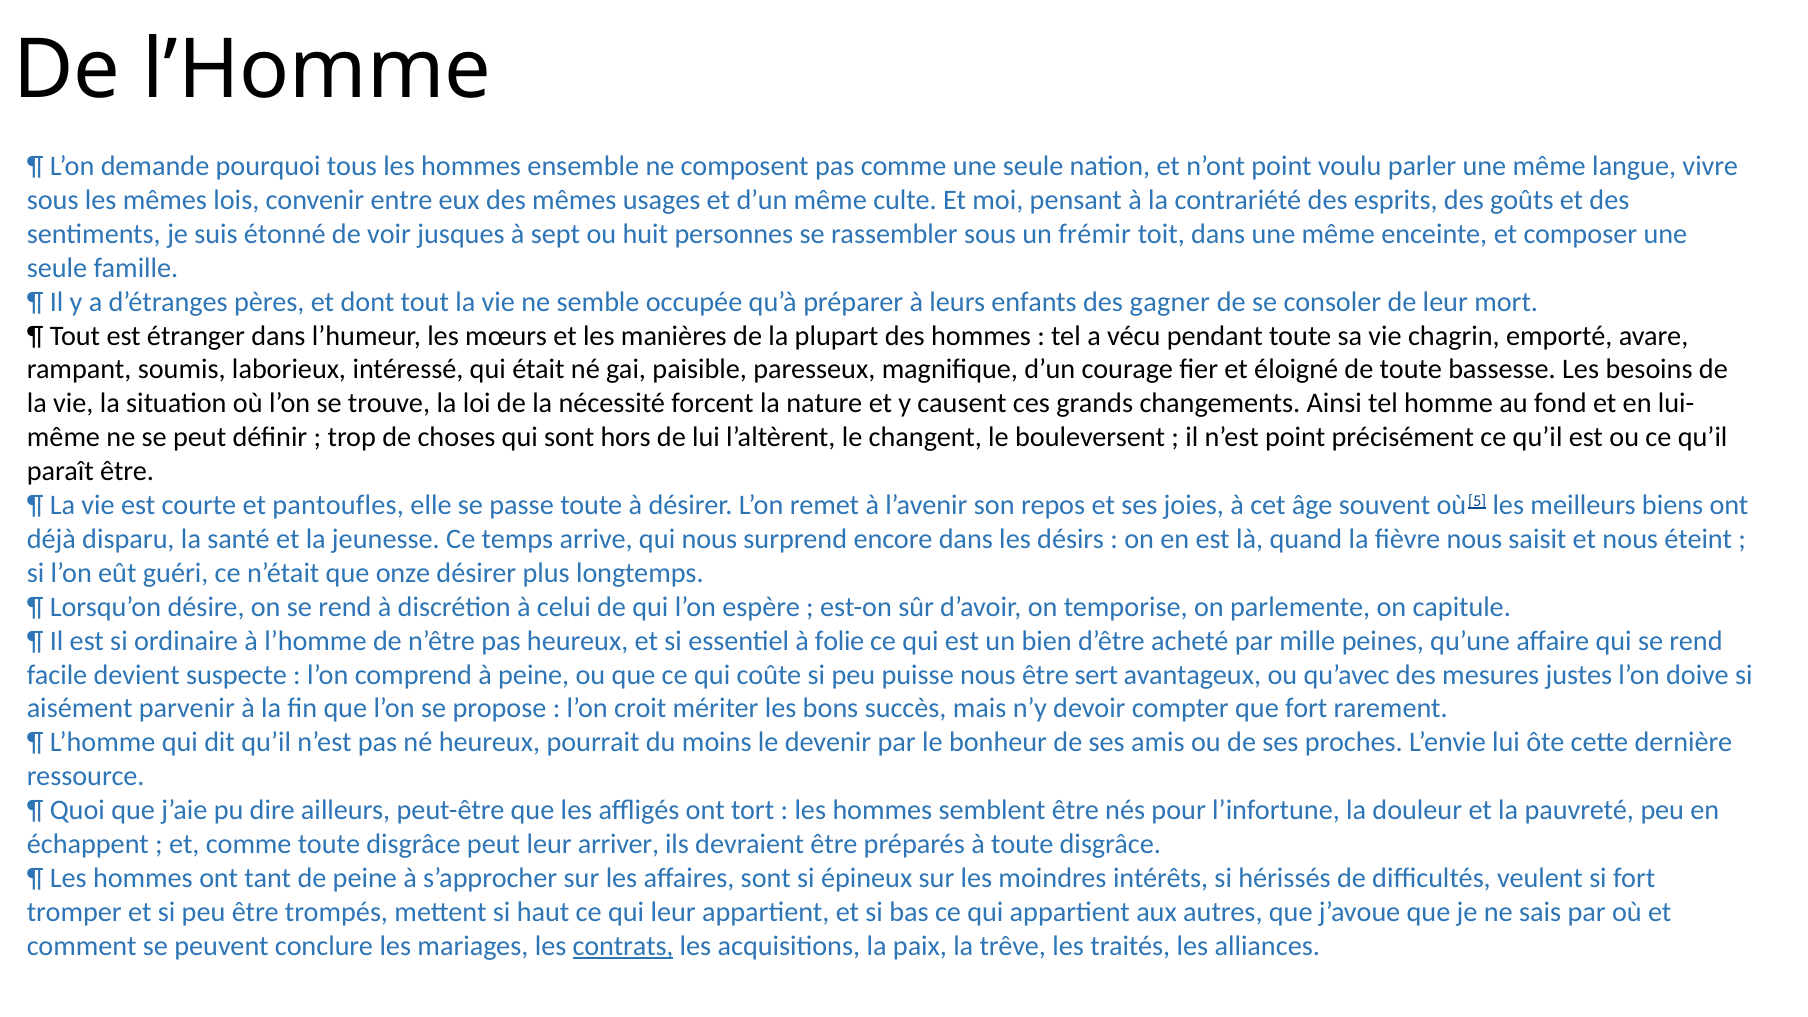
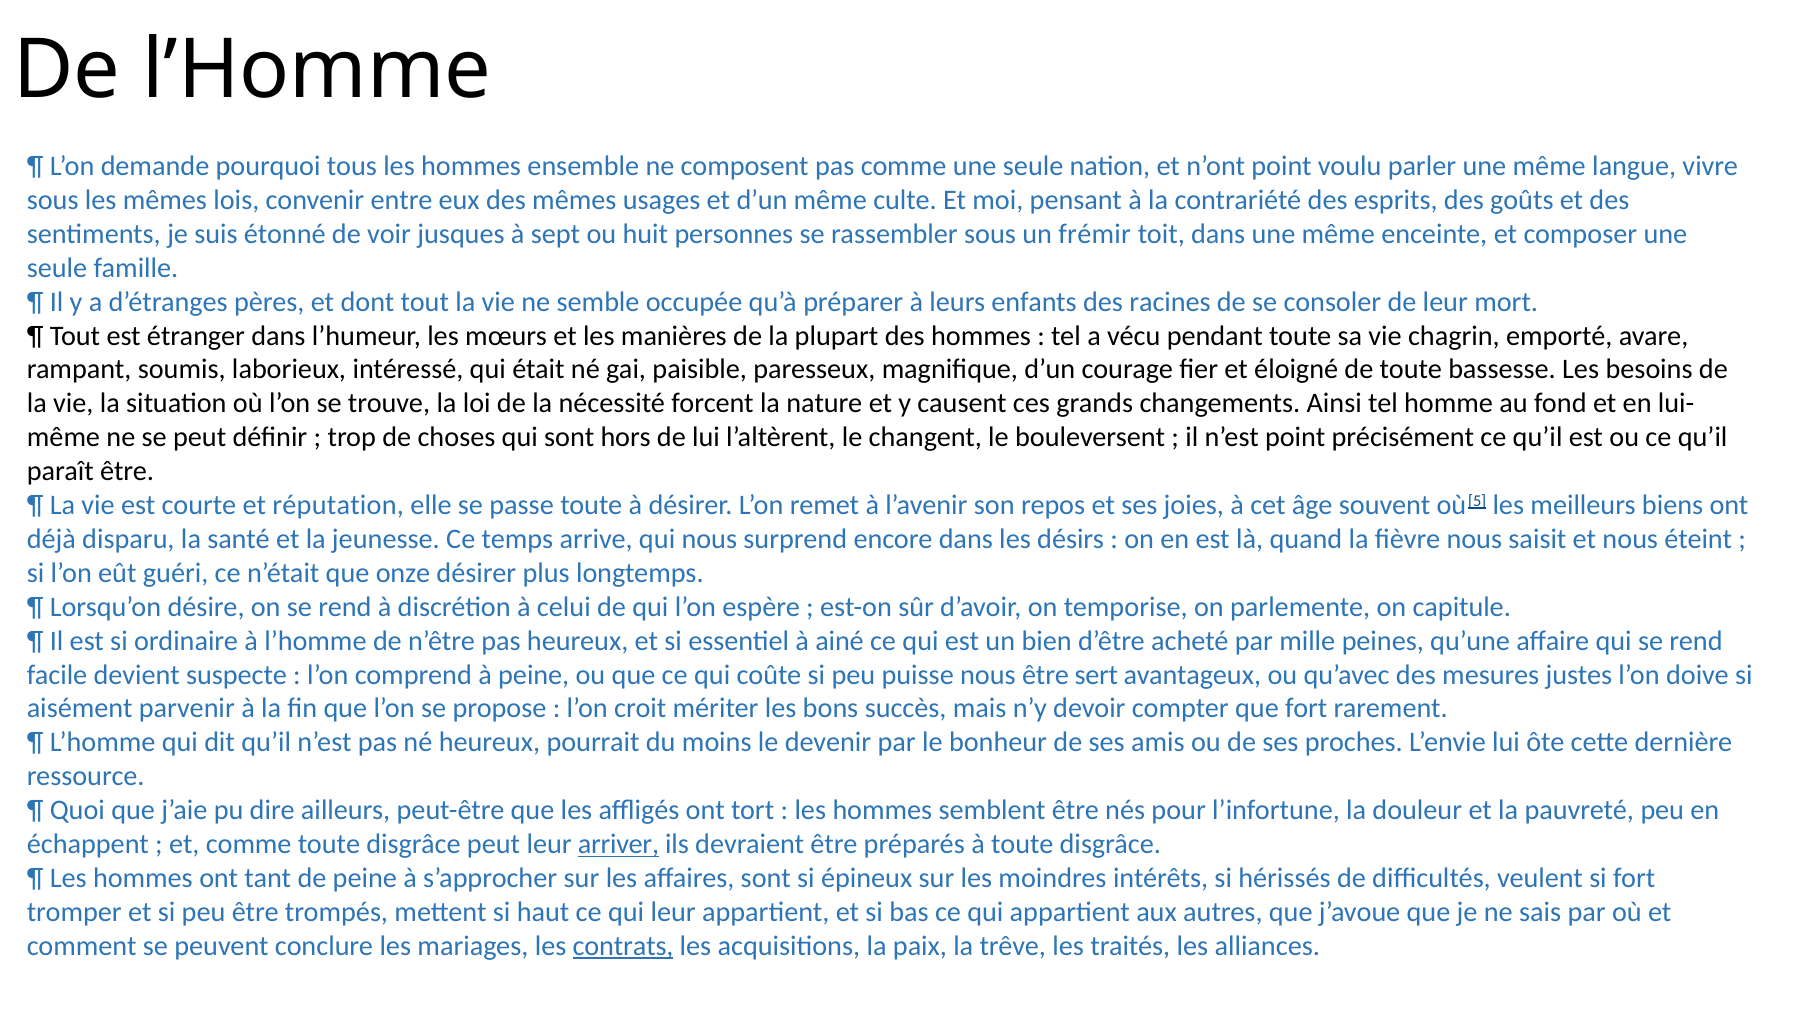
gagner: gagner -> racines
pantoufles: pantoufles -> réputation
folie: folie -> ainé
arriver underline: none -> present
